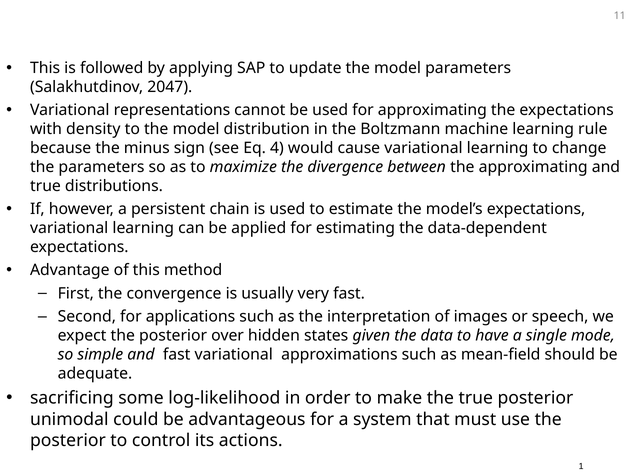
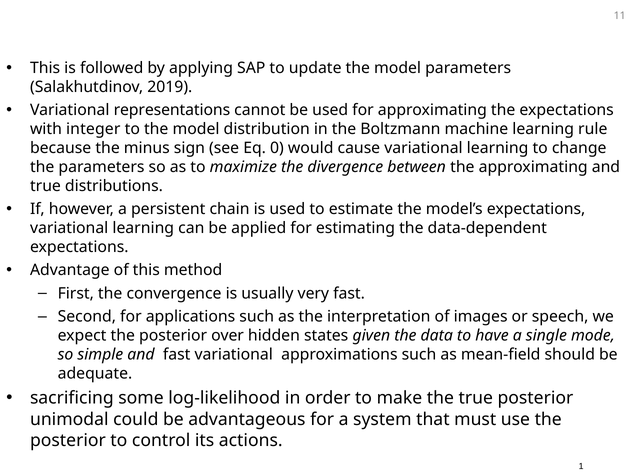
2047: 2047 -> 2019
density: density -> integer
4: 4 -> 0
